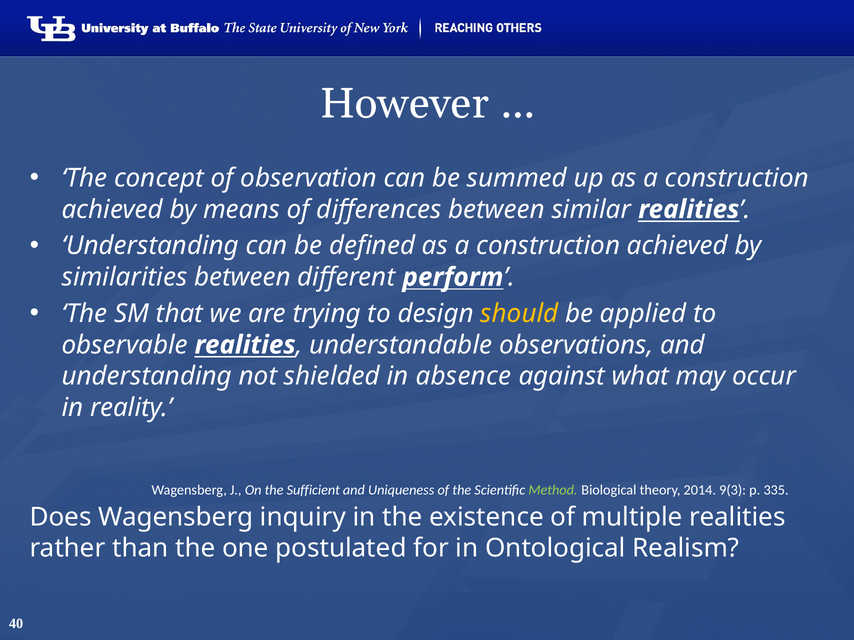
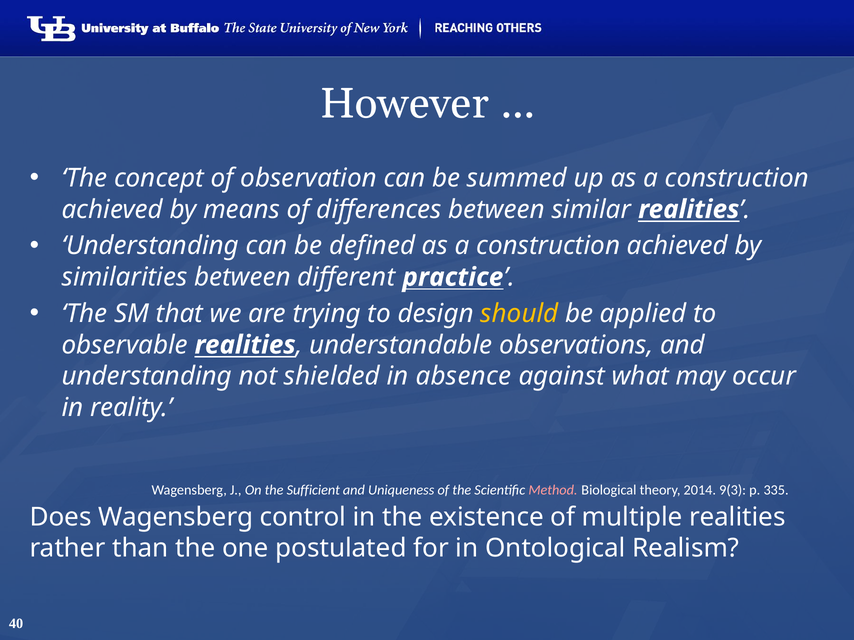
perform: perform -> practice
Method colour: light green -> pink
inquiry: inquiry -> control
